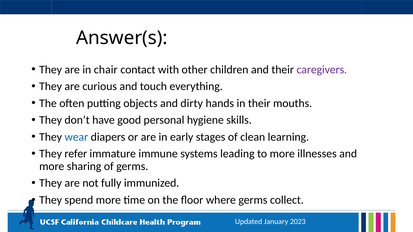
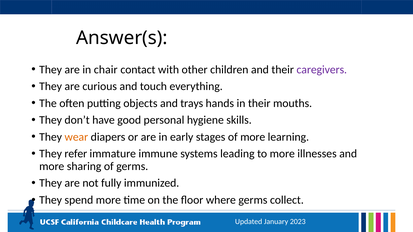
dirty: dirty -> trays
wear colour: blue -> orange
of clean: clean -> more
